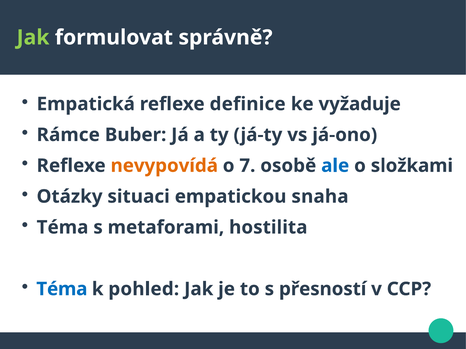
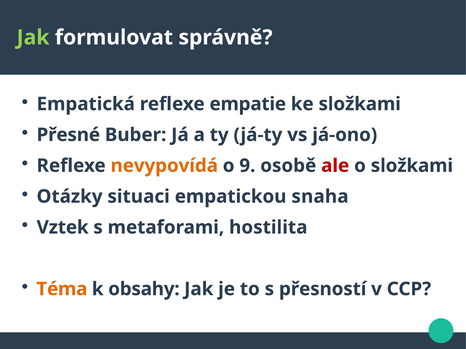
definice: definice -> empatie
ke vyžaduje: vyžaduje -> složkami
Rámce: Rámce -> Přesné
7: 7 -> 9
ale colour: blue -> red
Téma at (63, 228): Téma -> Vztek
Téma at (62, 289) colour: blue -> orange
pohled: pohled -> obsahy
